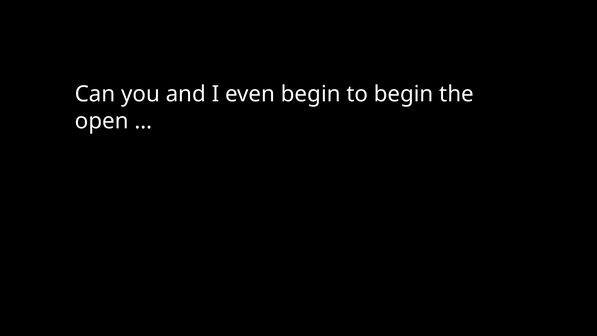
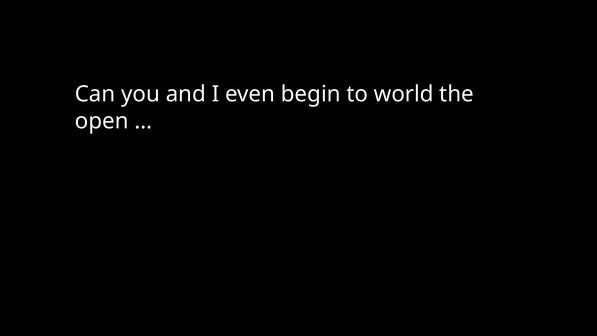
to begin: begin -> world
